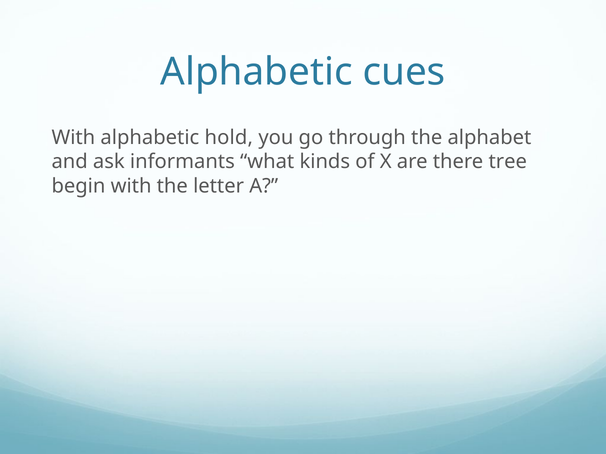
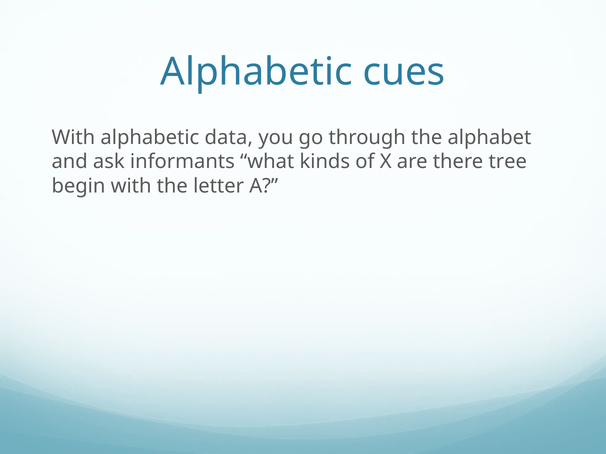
hold: hold -> data
